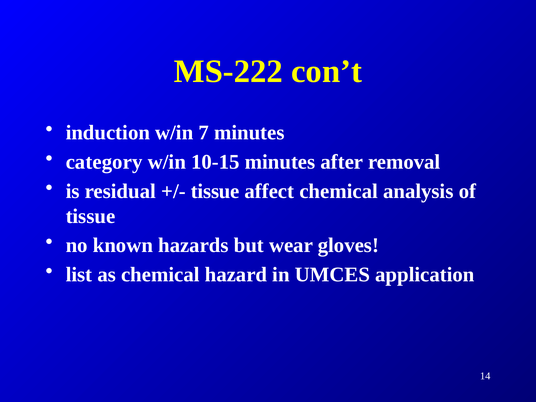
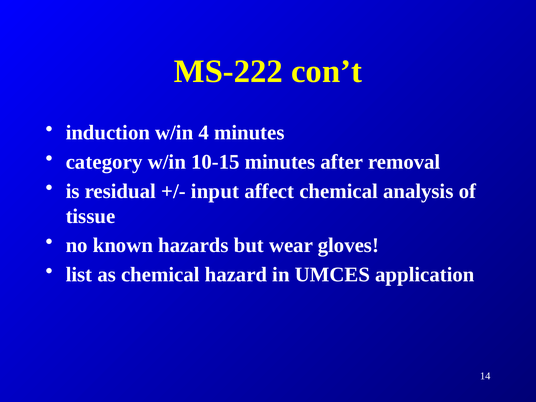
7: 7 -> 4
tissue at (215, 191): tissue -> input
